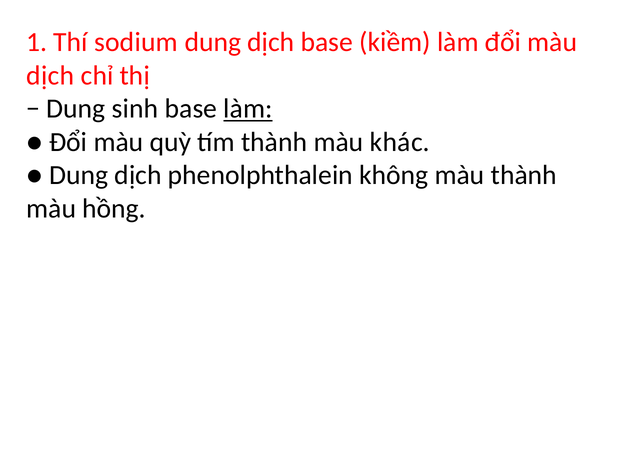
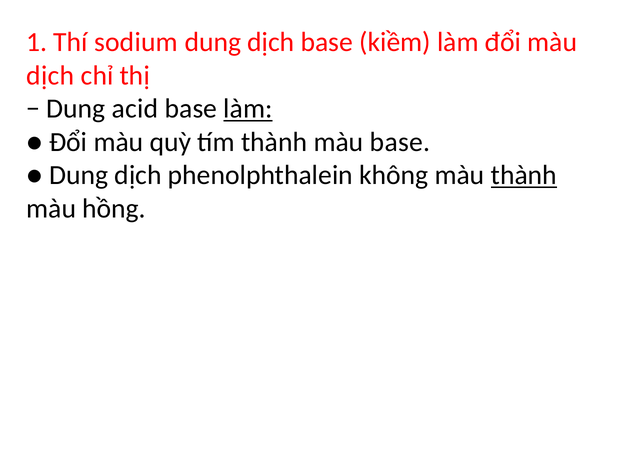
sinh: sinh -> acid
màu khác: khác -> base
thành at (524, 175) underline: none -> present
